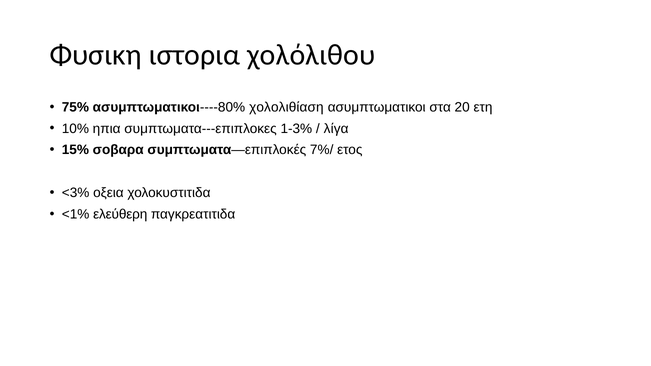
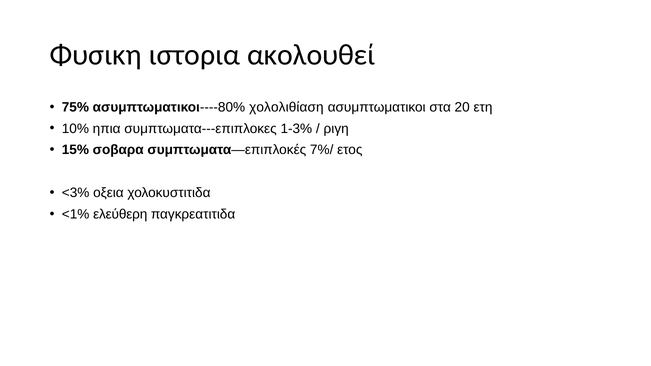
χολόλιθου: χολόλιθου -> ακολουθεί
λίγα: λίγα -> ριγη
